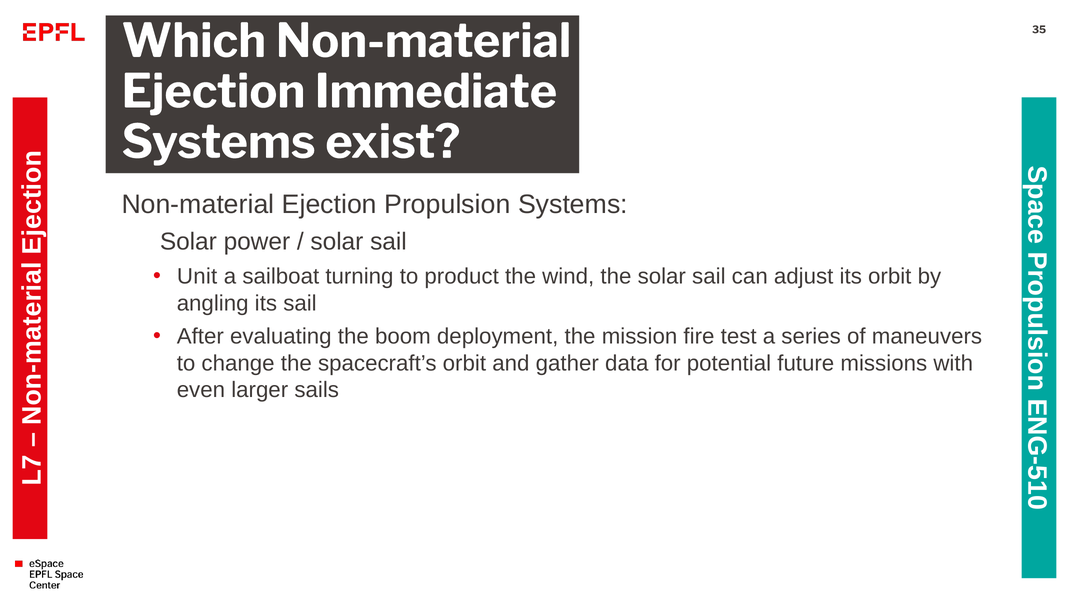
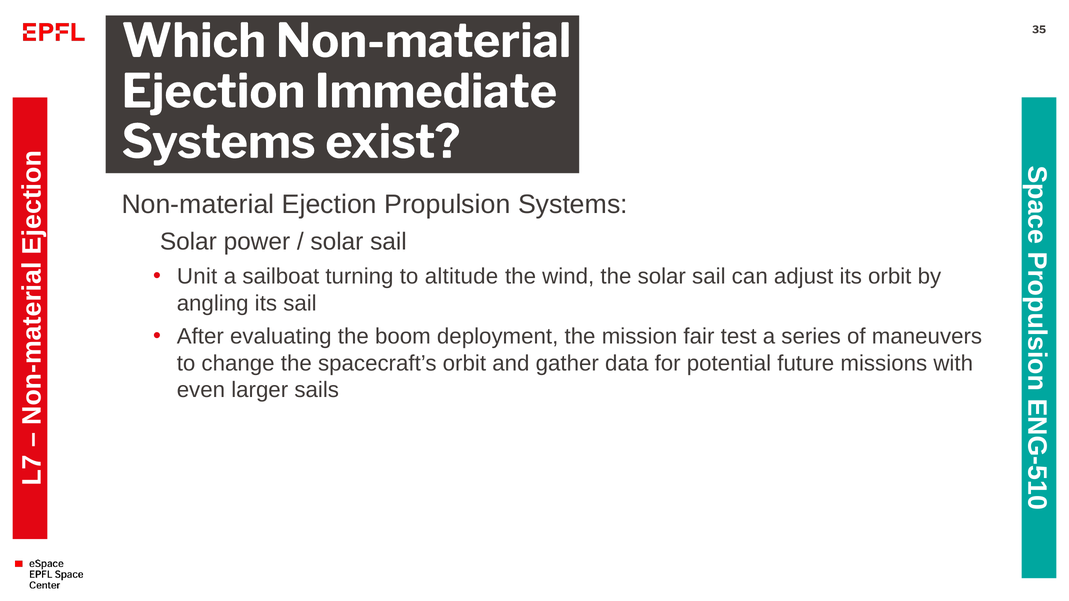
product: product -> altitude
fire: fire -> fair
